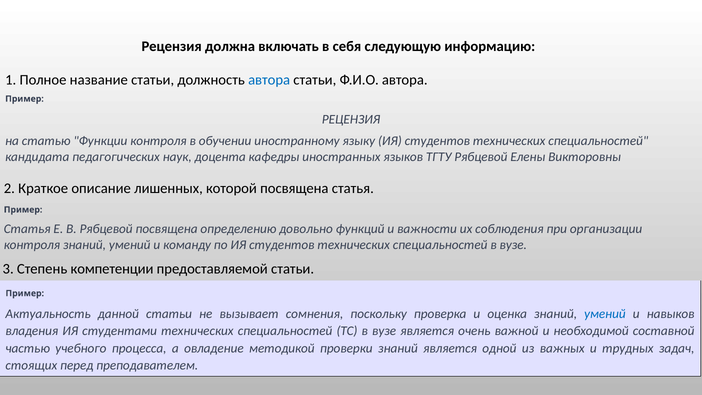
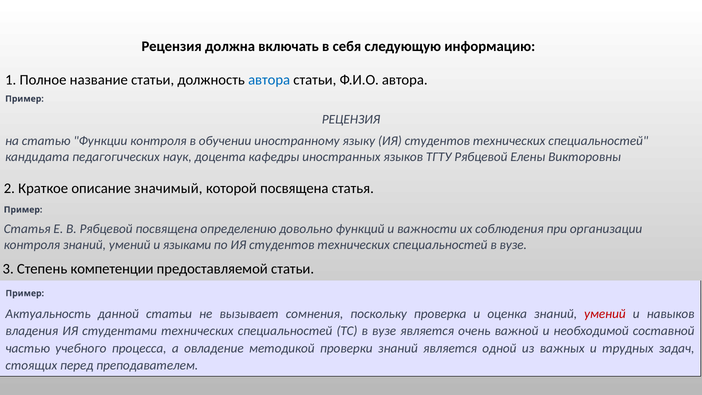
лишенных: лишенных -> значимый
команду: команду -> языками
умений at (605, 314) colour: blue -> red
